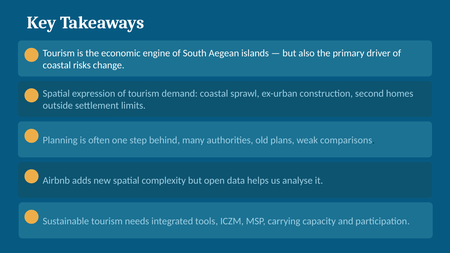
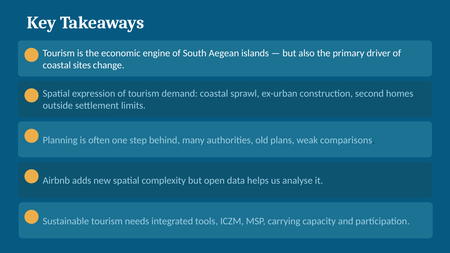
risks: risks -> sites
